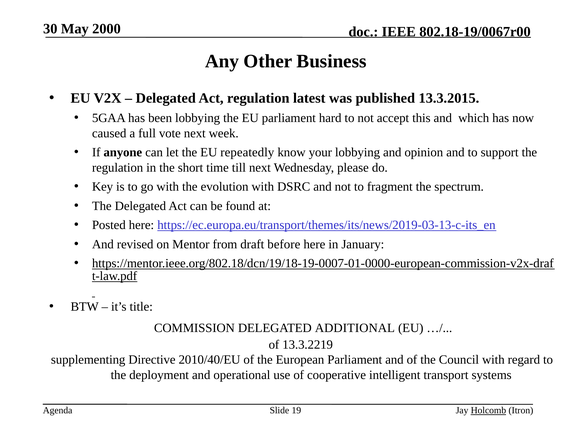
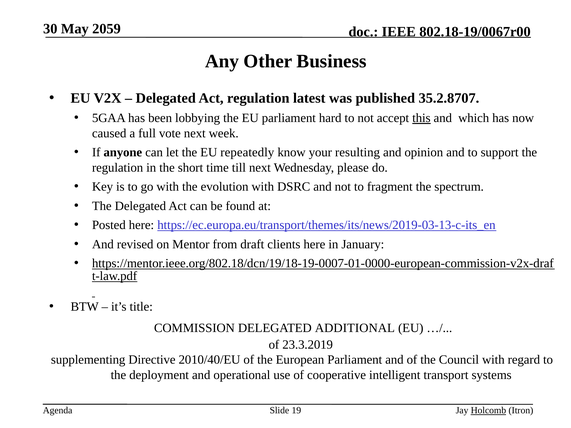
2000: 2000 -> 2059
13.3.2015: 13.3.2015 -> 35.2.8707
this underline: none -> present
your lobbying: lobbying -> resulting
before: before -> clients
13.3.2219: 13.3.2219 -> 23.3.2019
